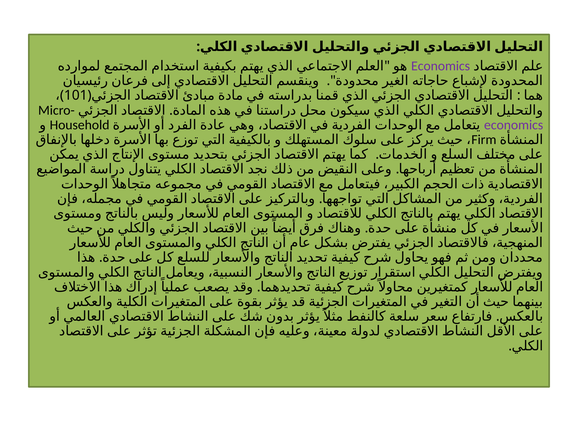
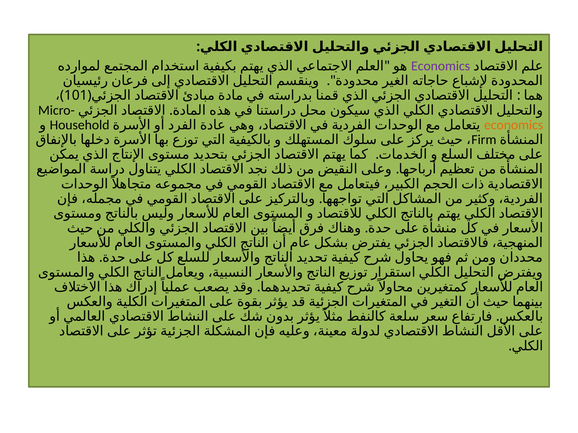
economics at (514, 125) colour: purple -> orange
